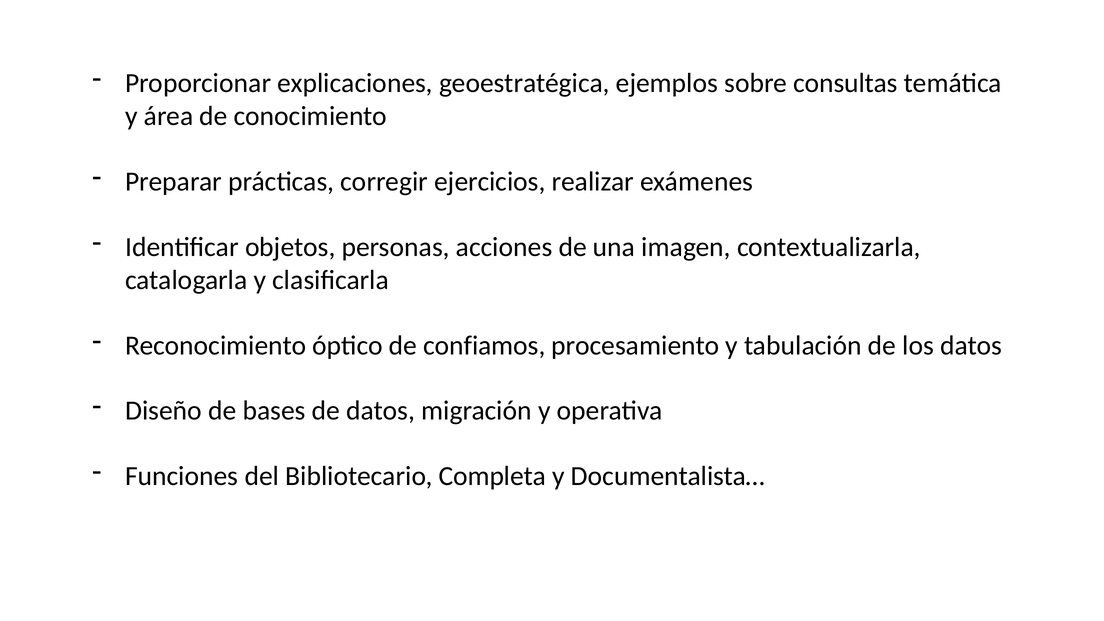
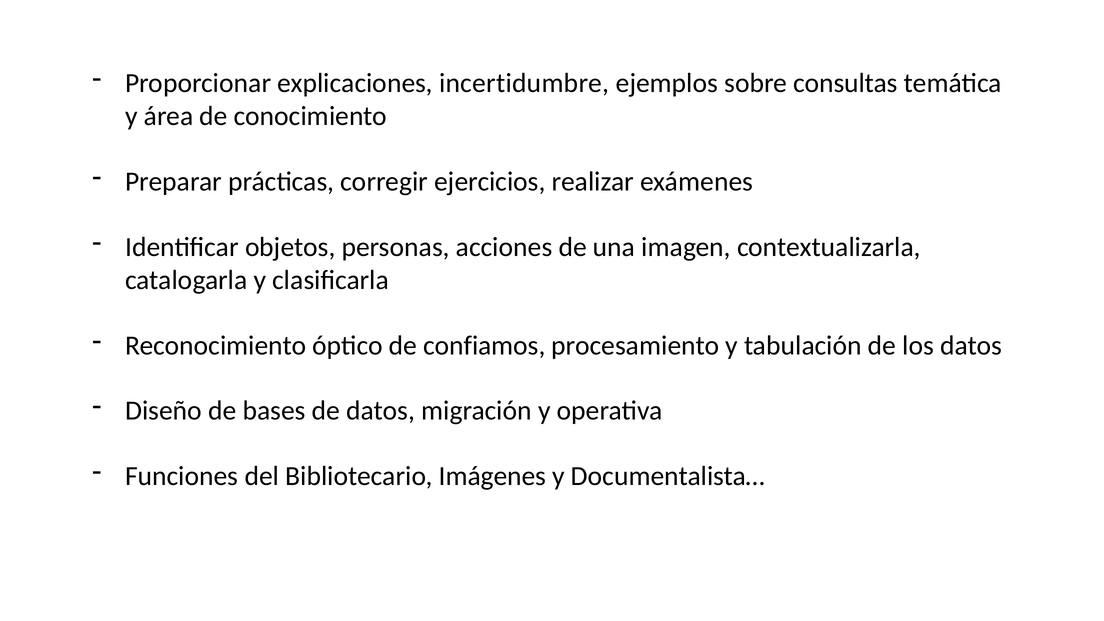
geoestratégica: geoestratégica -> incertidumbre
Completa: Completa -> Imágenes
